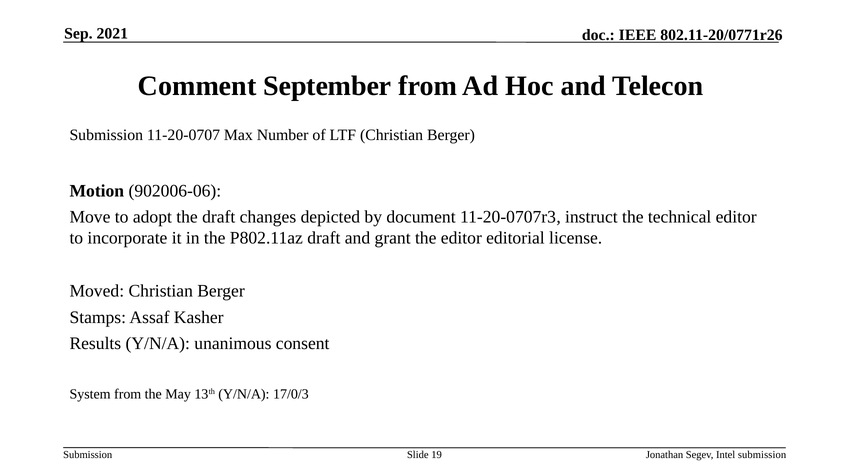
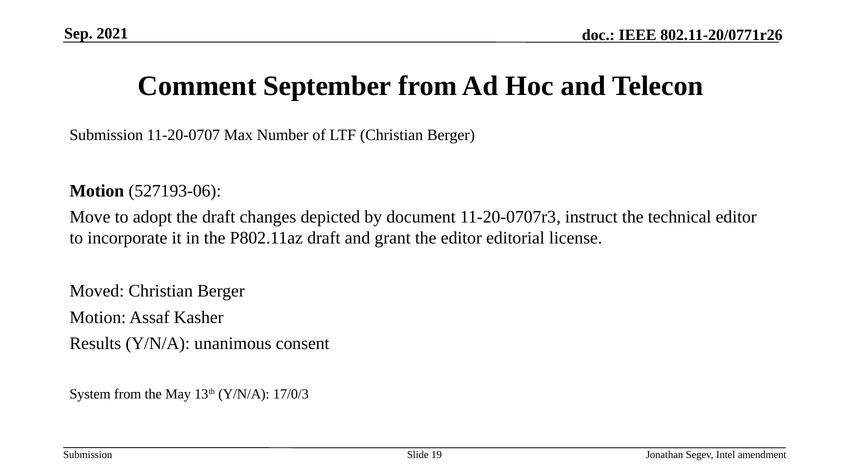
902006-06: 902006-06 -> 527193-06
Stamps at (98, 317): Stamps -> Motion
Intel submission: submission -> amendment
